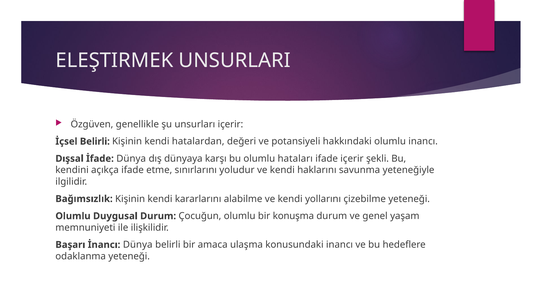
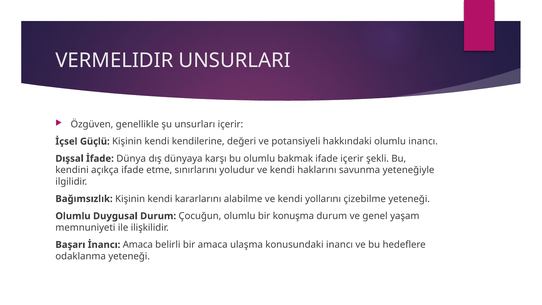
ELEŞTIRMEK: ELEŞTIRMEK -> VERMELIDIR
İçsel Belirli: Belirli -> Güçlü
hatalardan: hatalardan -> kendilerine
hataları: hataları -> bakmak
İnancı Dünya: Dünya -> Amaca
